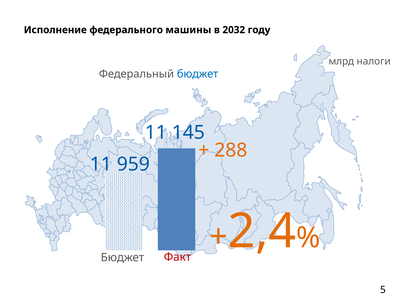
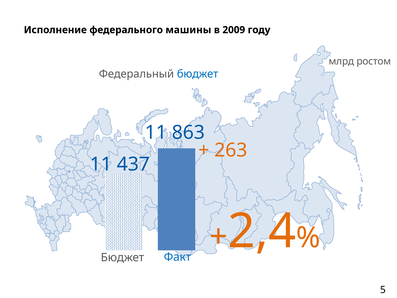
2032: 2032 -> 2009
налоги: налоги -> ростом
145: 145 -> 863
288: 288 -> 263
959: 959 -> 437
Факт colour: red -> blue
